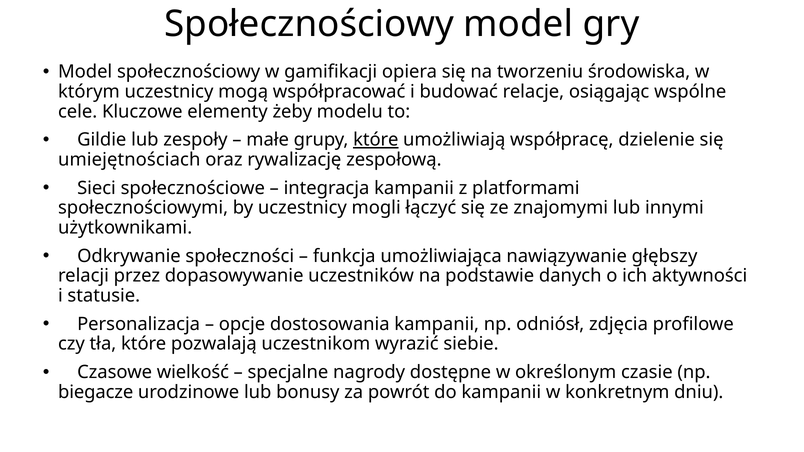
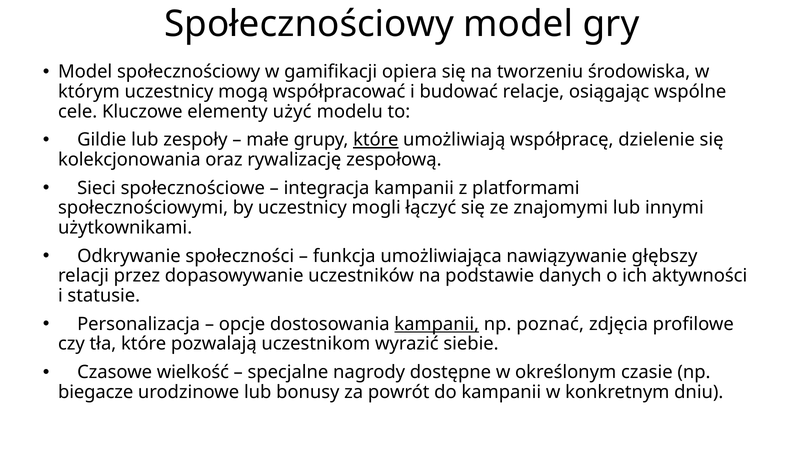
żeby: żeby -> użyć
umiejętnościach: umiejętnościach -> kolekcjonowania
kampanii at (437, 324) underline: none -> present
odniósł: odniósł -> poznać
